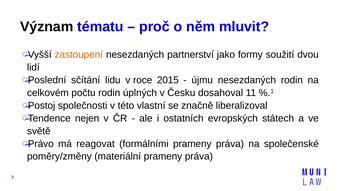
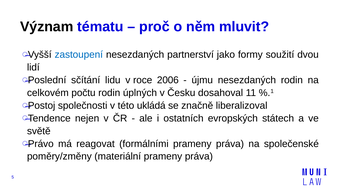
zastoupení colour: orange -> blue
2015: 2015 -> 2006
vlastní: vlastní -> ukládá
